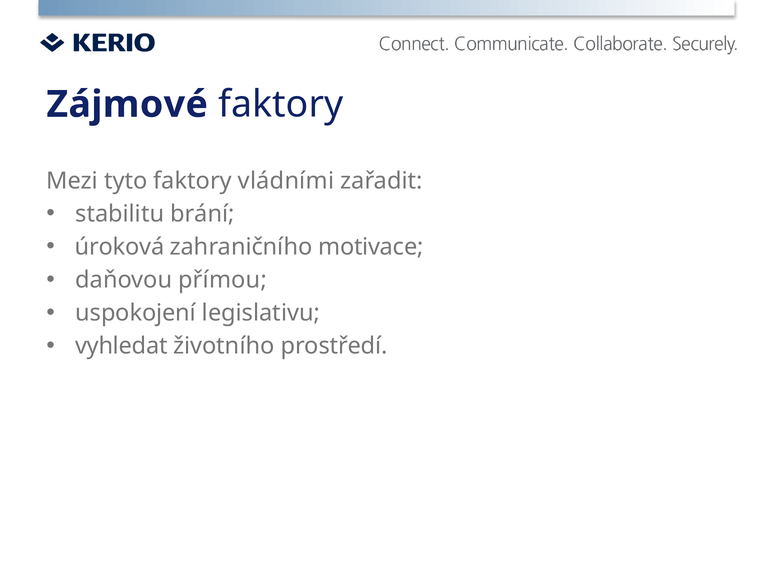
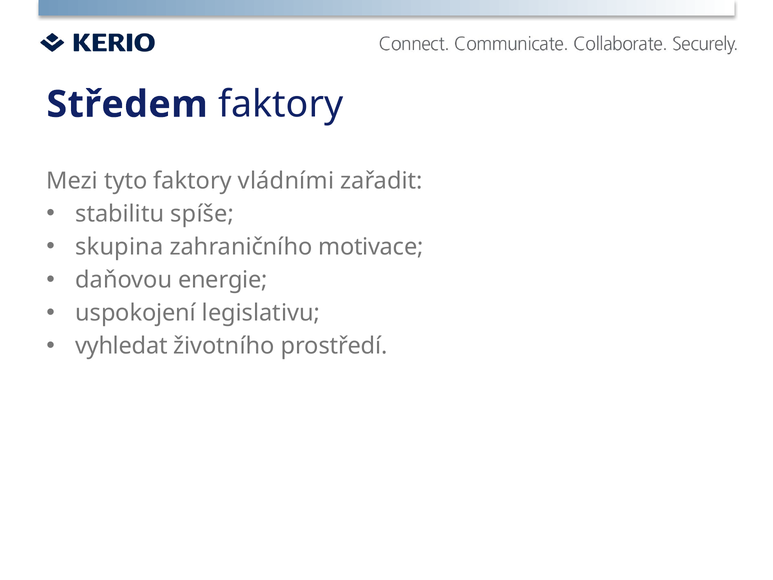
Zájmové: Zájmové -> Středem
brání: brání -> spíše
úroková: úroková -> skupina
přímou: přímou -> energie
